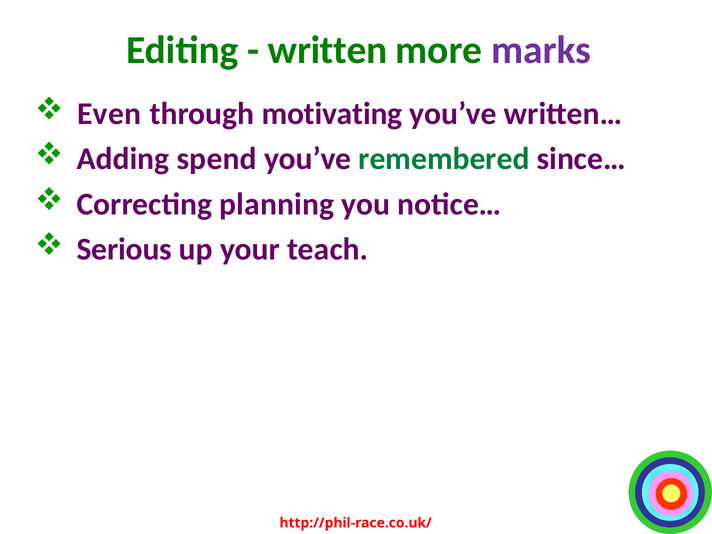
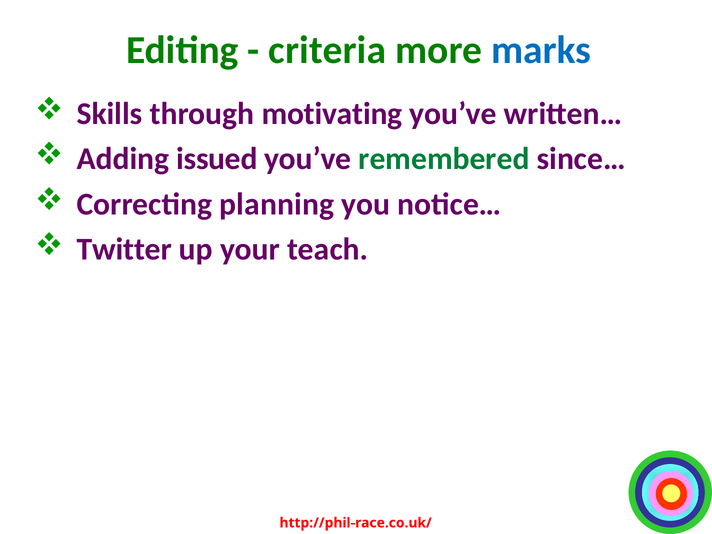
written: written -> criteria
marks colour: purple -> blue
Even: Even -> Skills
spend: spend -> issued
Serious: Serious -> Twitter
